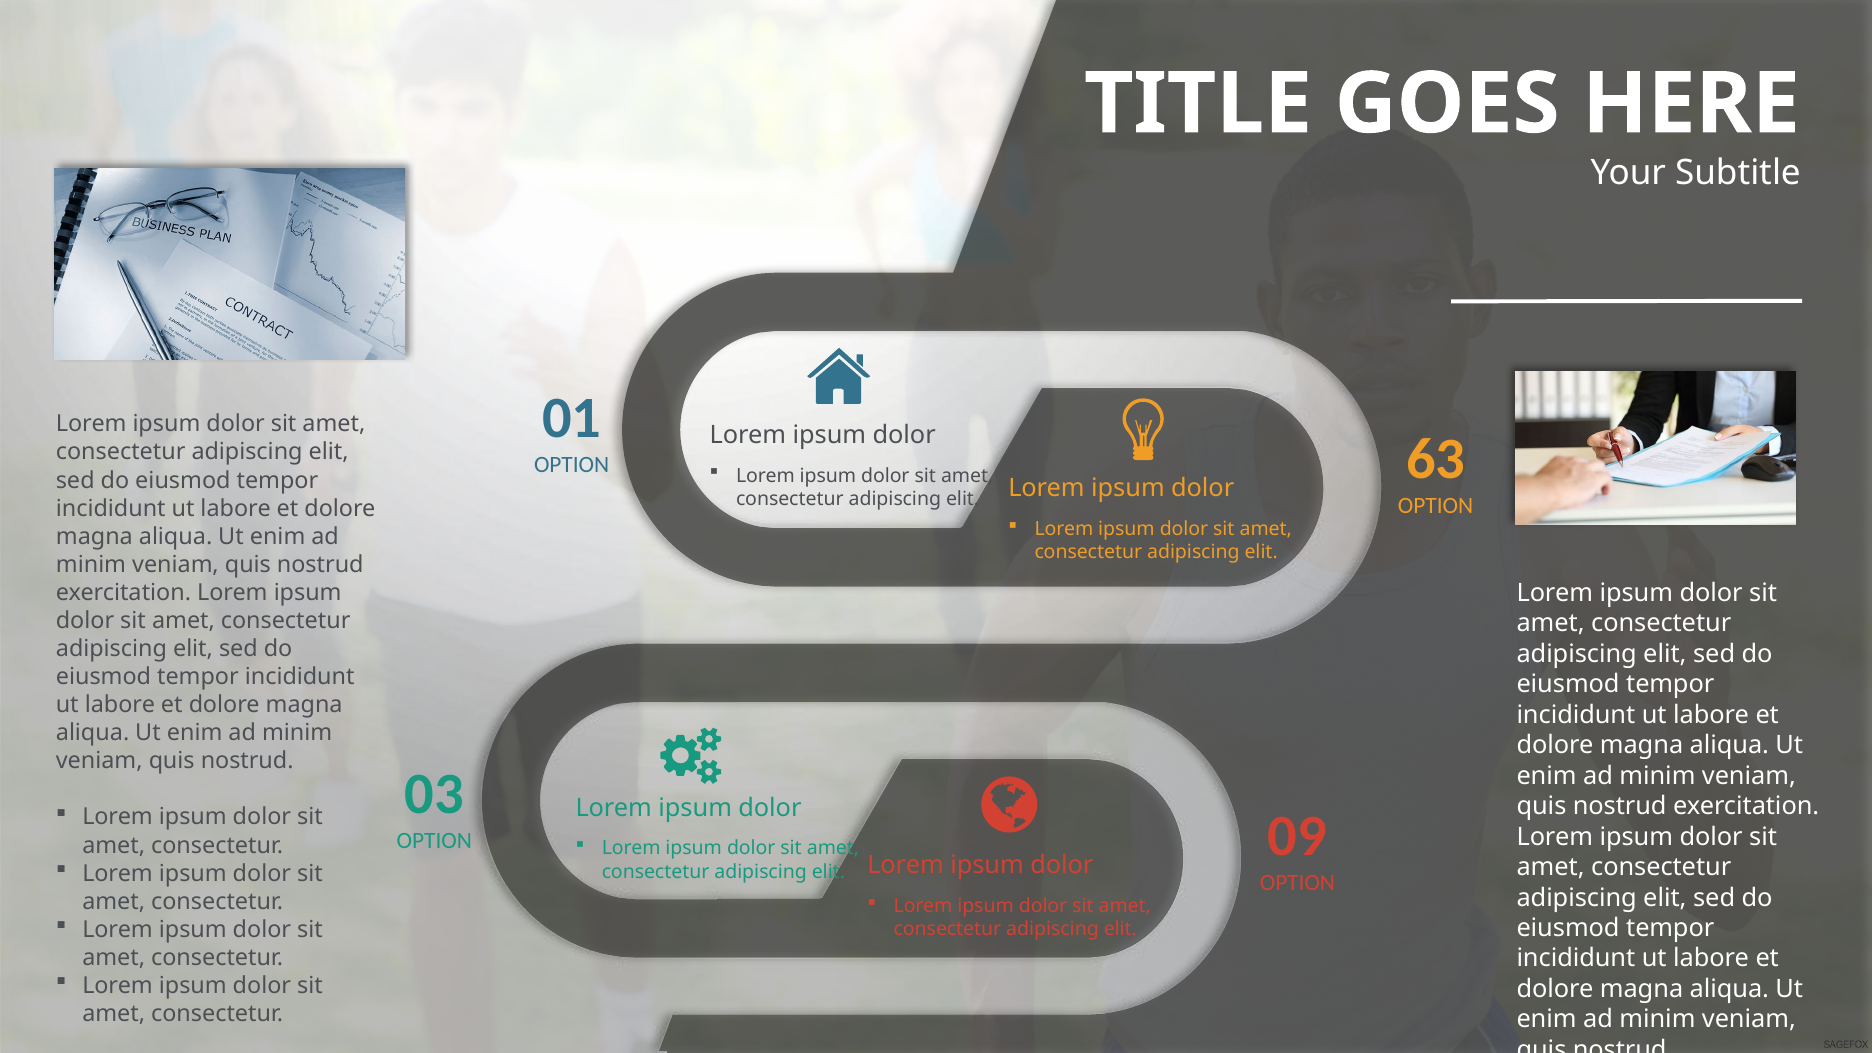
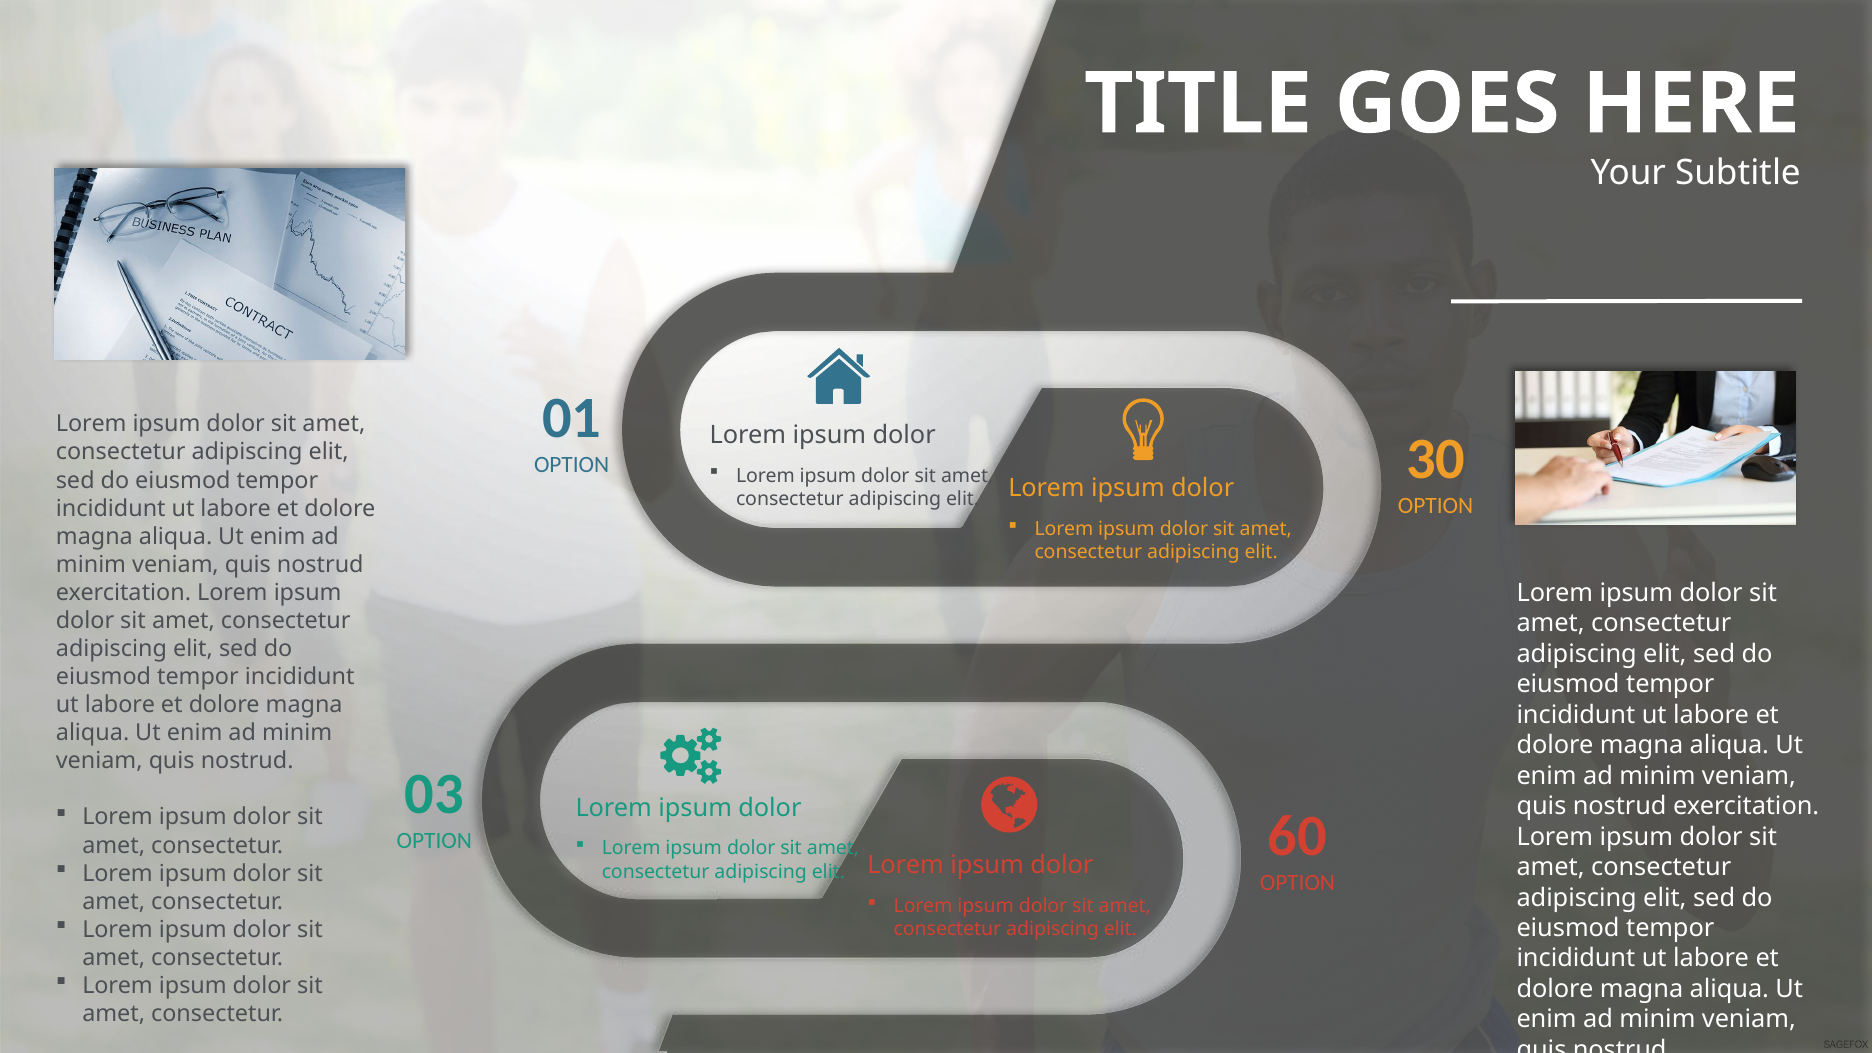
63: 63 -> 30
09: 09 -> 60
